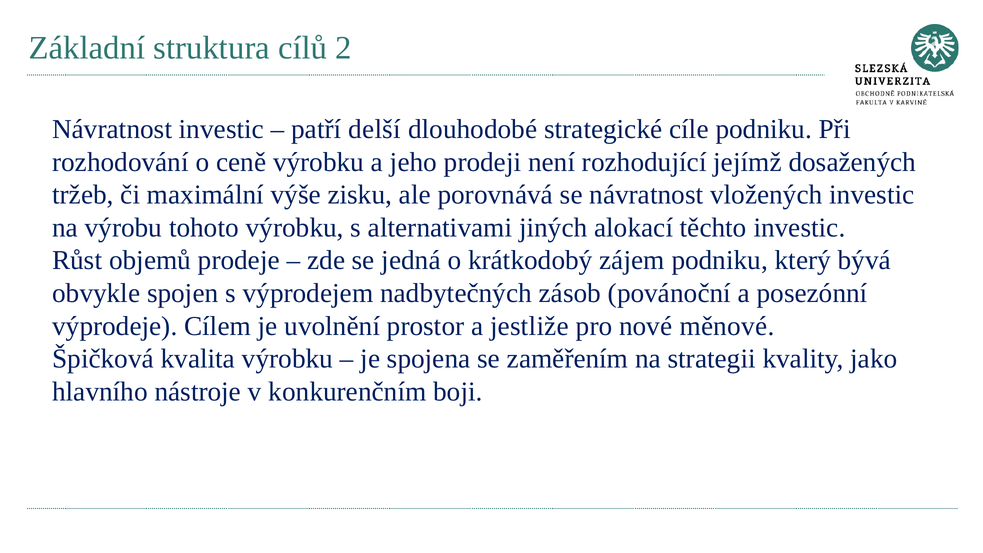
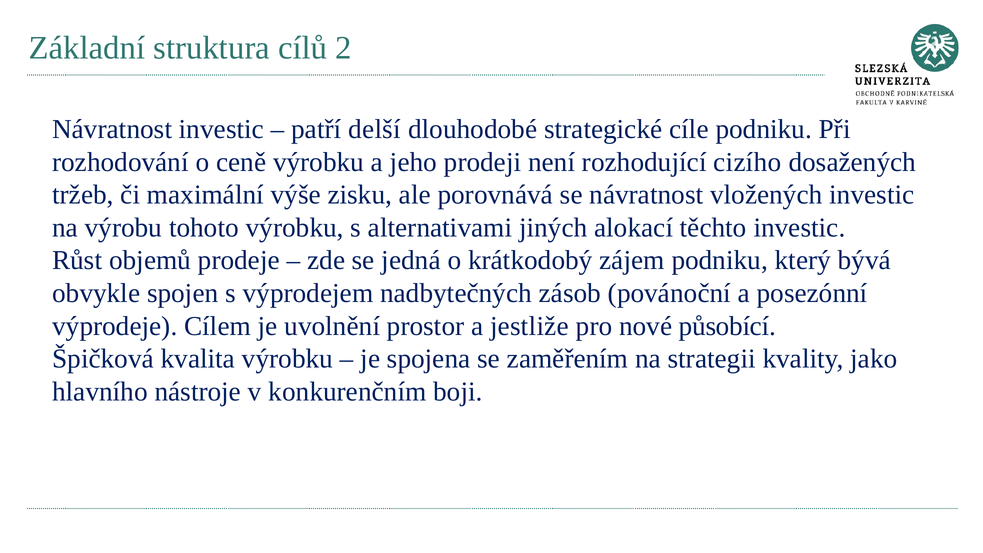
jejímž: jejímž -> cizího
měnové: měnové -> působící
